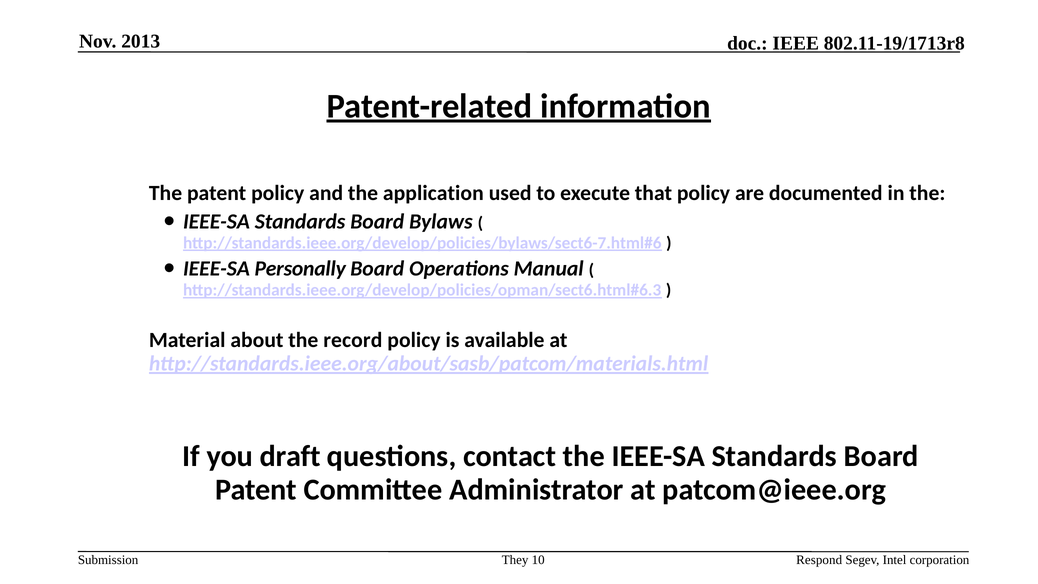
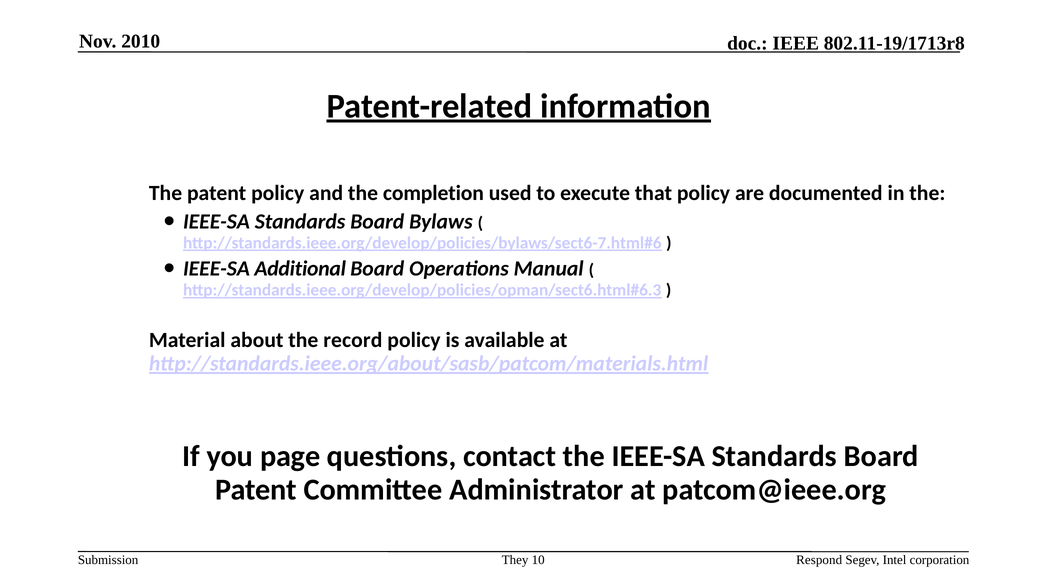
2013: 2013 -> 2010
application: application -> completion
Personally: Personally -> Additional
draft: draft -> page
